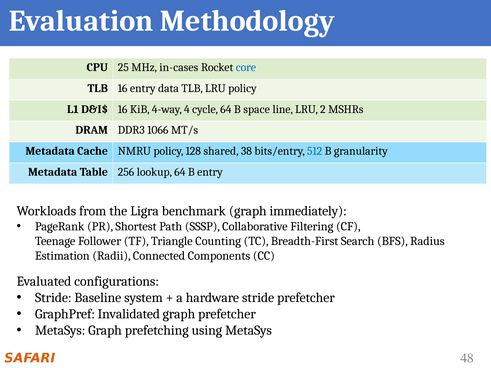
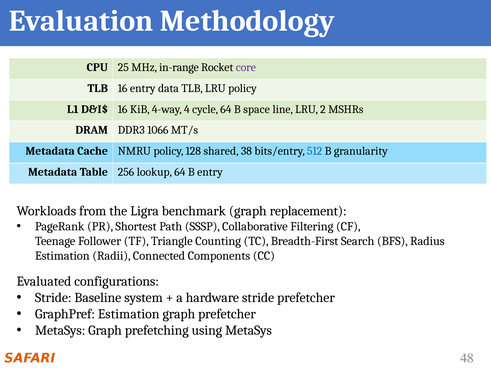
in-cases: in-cases -> in-range
core colour: blue -> purple
immediately: immediately -> replacement
GraphPref Invalidated: Invalidated -> Estimation
